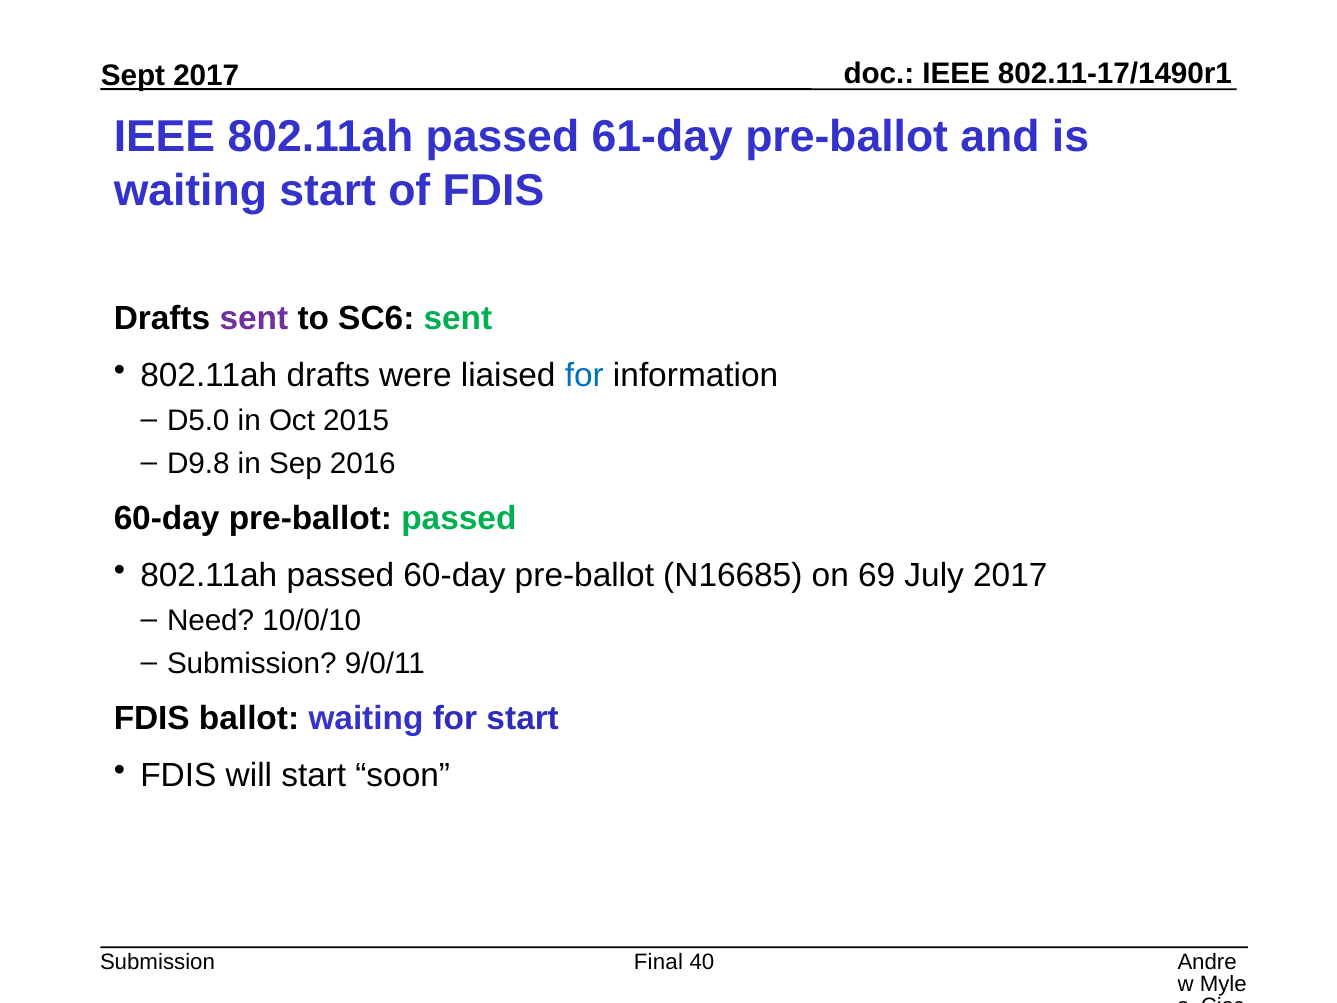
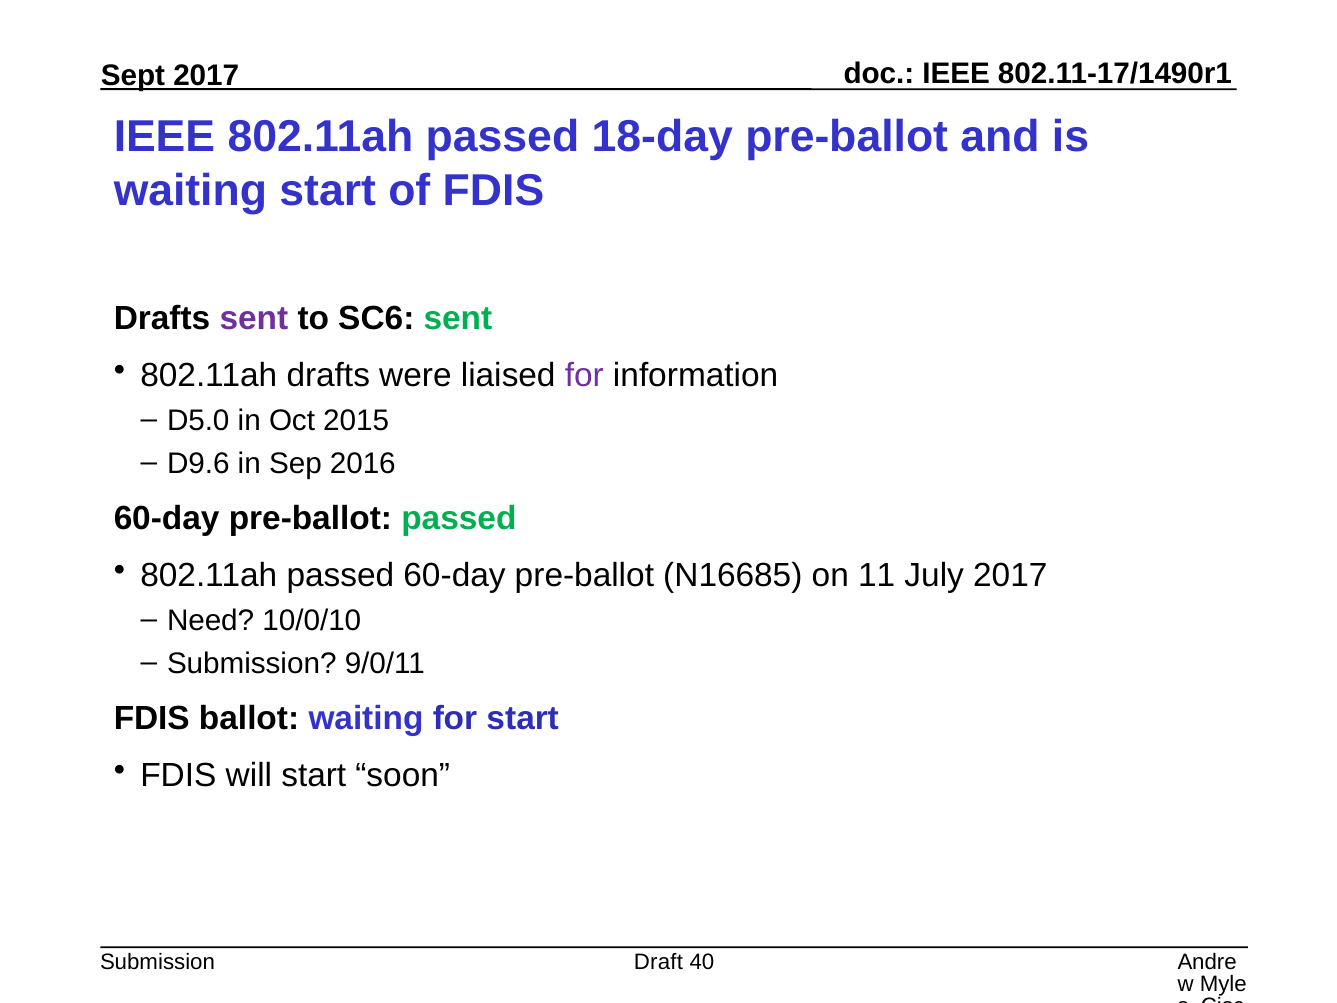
61-day: 61-day -> 18-day
for at (584, 376) colour: blue -> purple
D9.8: D9.8 -> D9.6
69: 69 -> 11
Final: Final -> Draft
